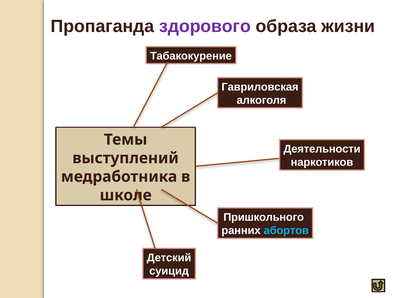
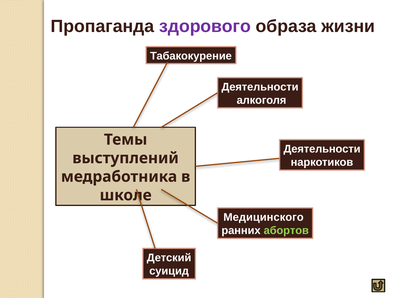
Гавриловская at (260, 87): Гавриловская -> Деятельности
Пришкольного: Пришкольного -> Медицинского
абортов colour: light blue -> light green
